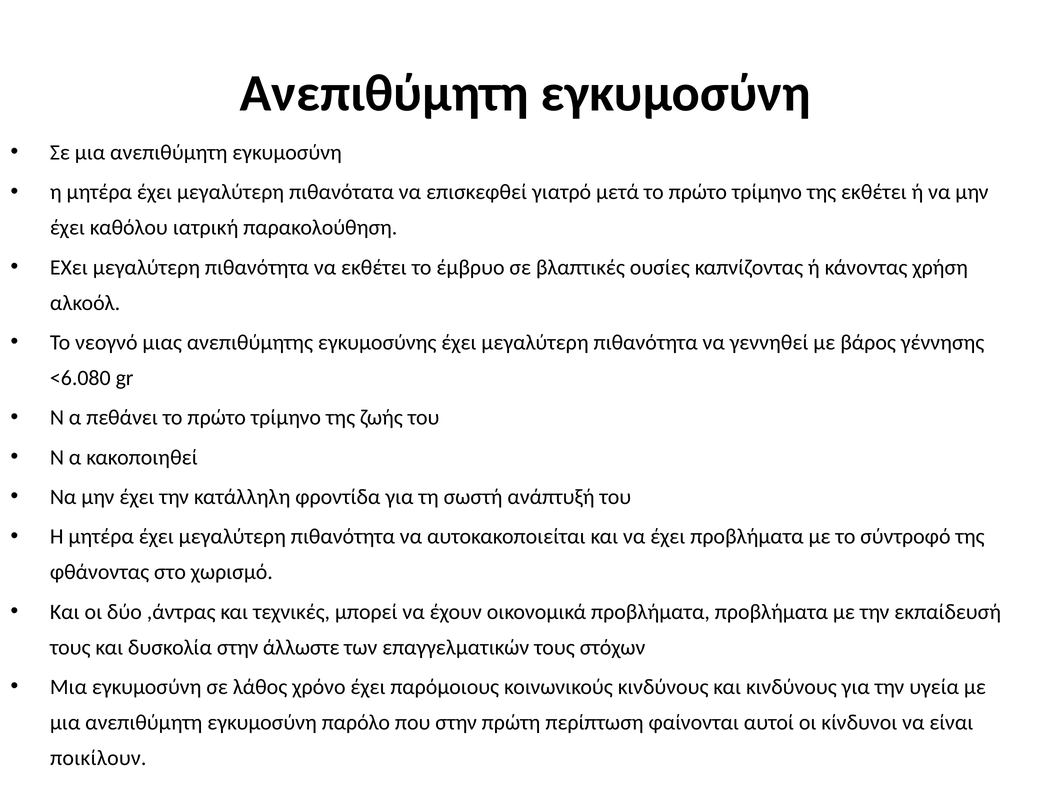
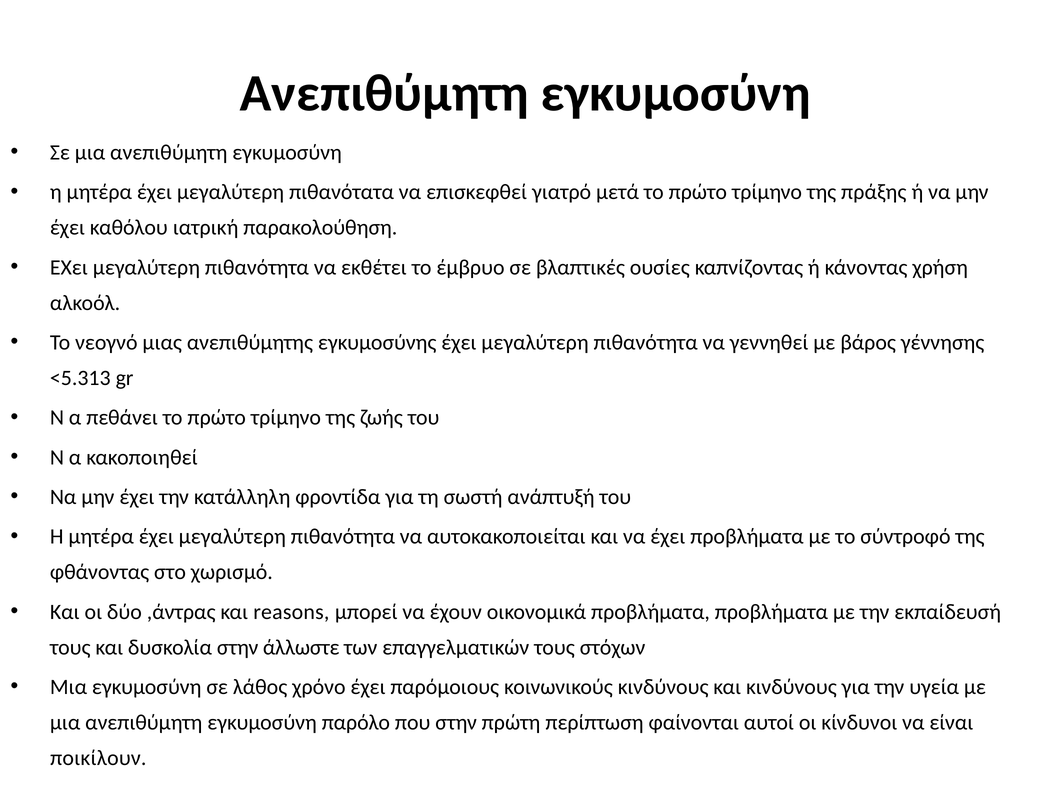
της εκθέτει: εκθέτει -> πράξης
<6.080: <6.080 -> <5.313
τεχνικές: τεχνικές -> reasons
